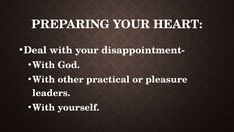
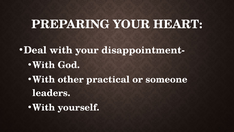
pleasure: pleasure -> someone
